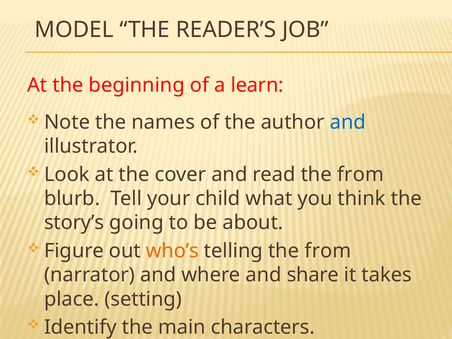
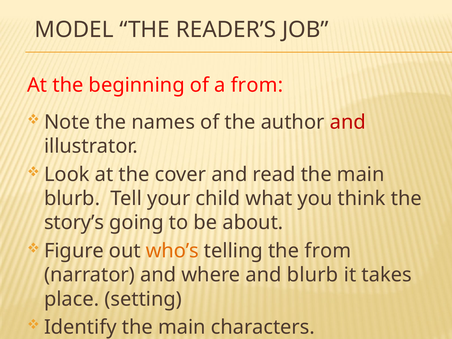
a learn: learn -> from
and at (348, 122) colour: blue -> red
read the from: from -> main
and share: share -> blurb
